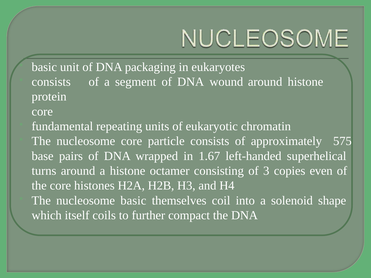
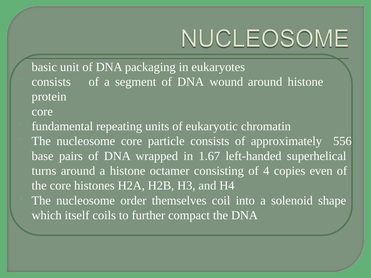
575: 575 -> 556
3: 3 -> 4
nucleosome basic: basic -> order
